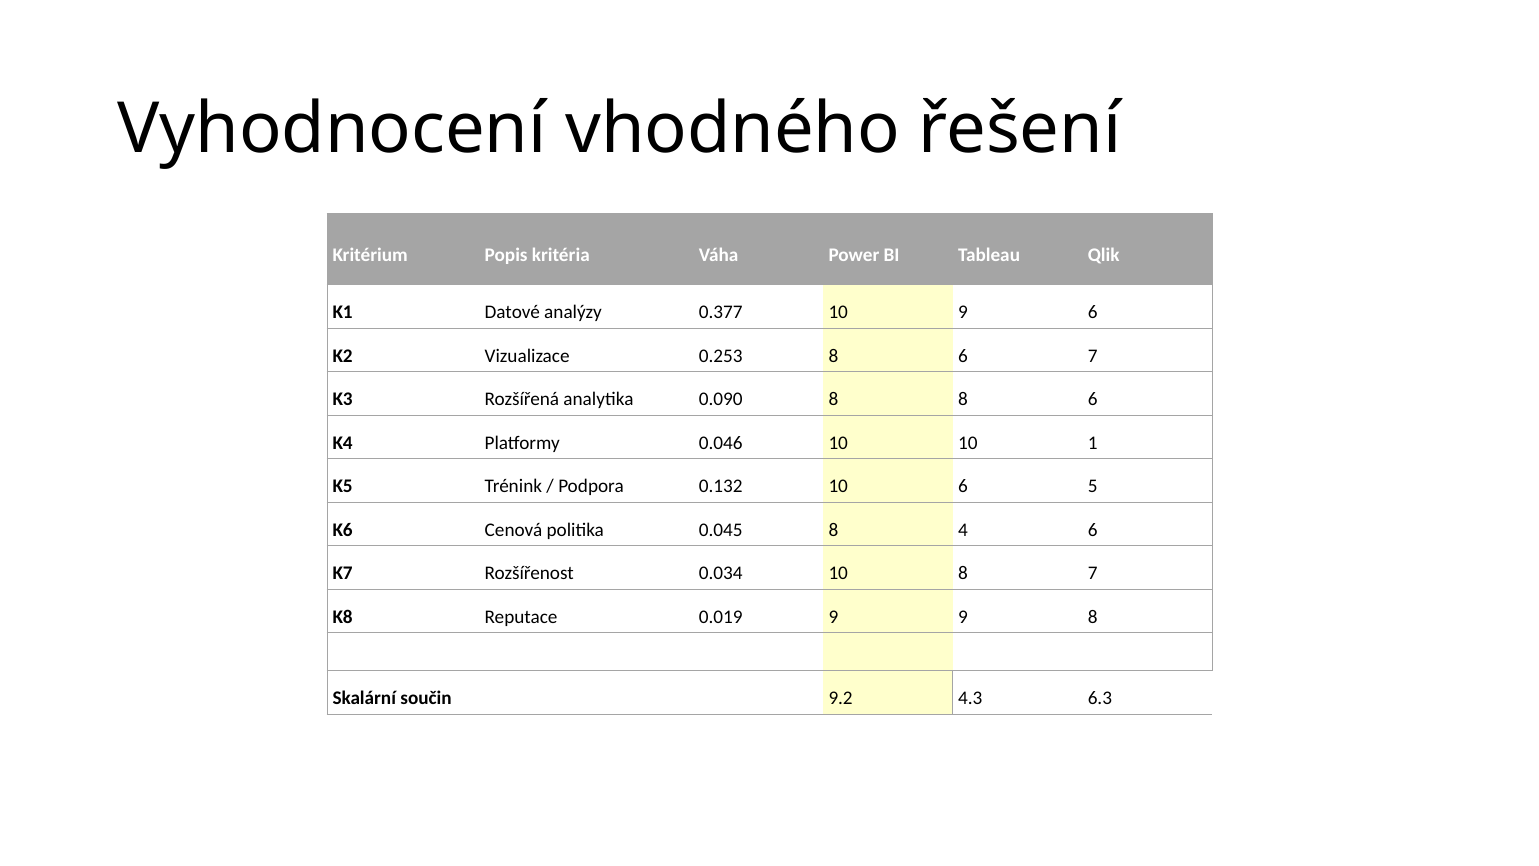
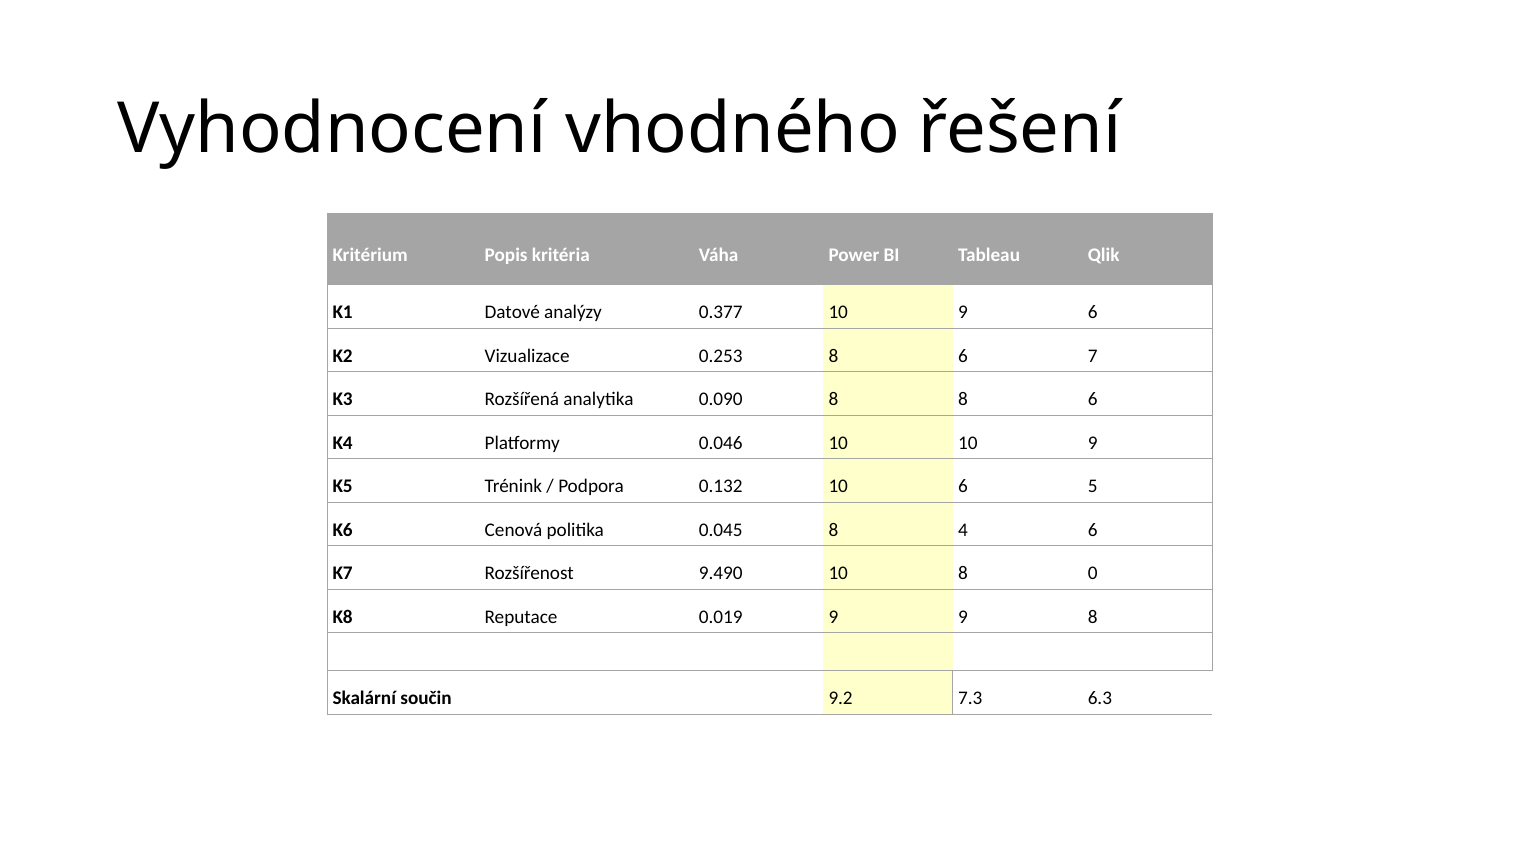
10 10 1: 1 -> 9
0.034: 0.034 -> 9.490
8 7: 7 -> 0
4.3: 4.3 -> 7.3
